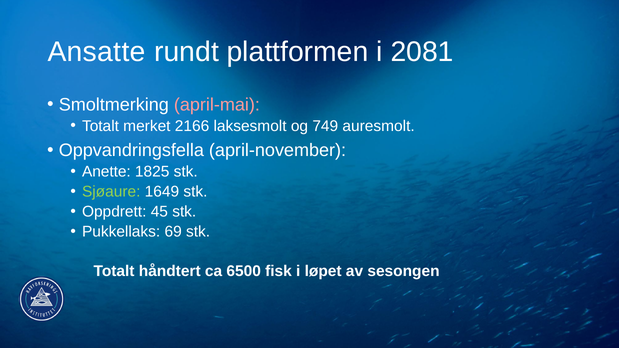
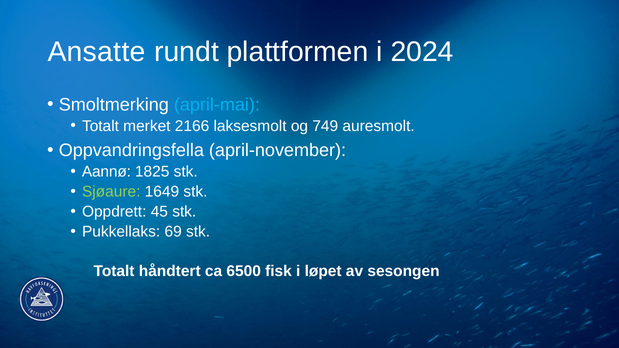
2081: 2081 -> 2024
april-mai colour: pink -> light blue
Anette: Anette -> Aannø
